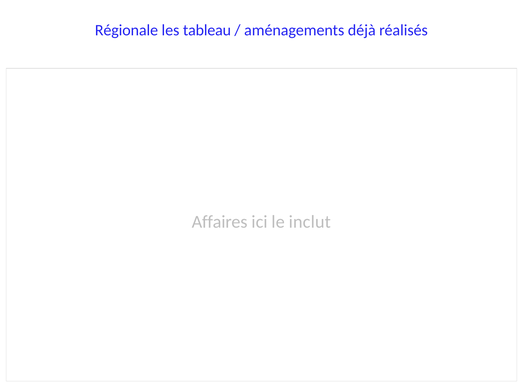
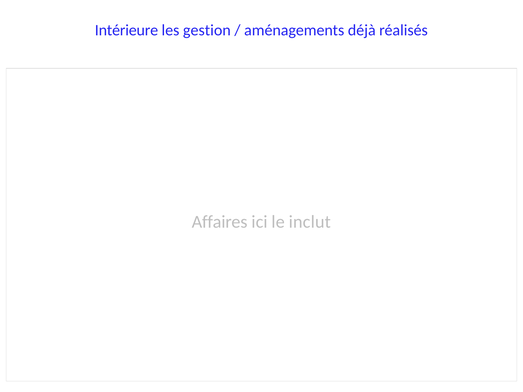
Régionale: Régionale -> Intérieure
tableau: tableau -> gestion
